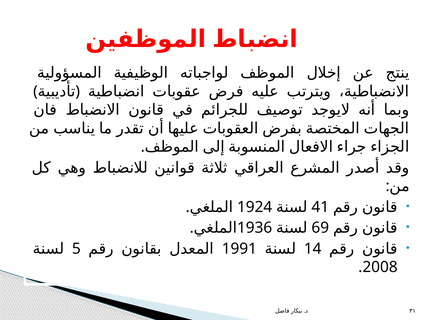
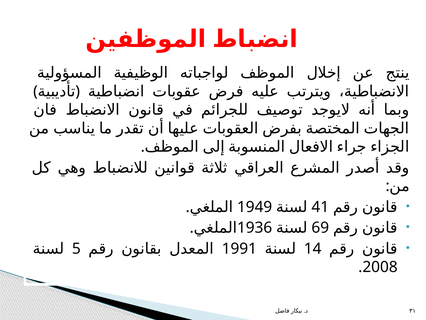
1924: 1924 -> 1949
